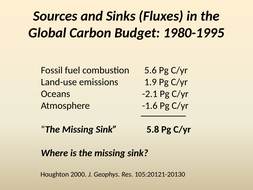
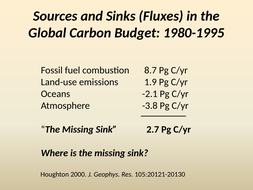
5.6: 5.6 -> 8.7
-1.6: -1.6 -> -3.8
5.8: 5.8 -> 2.7
